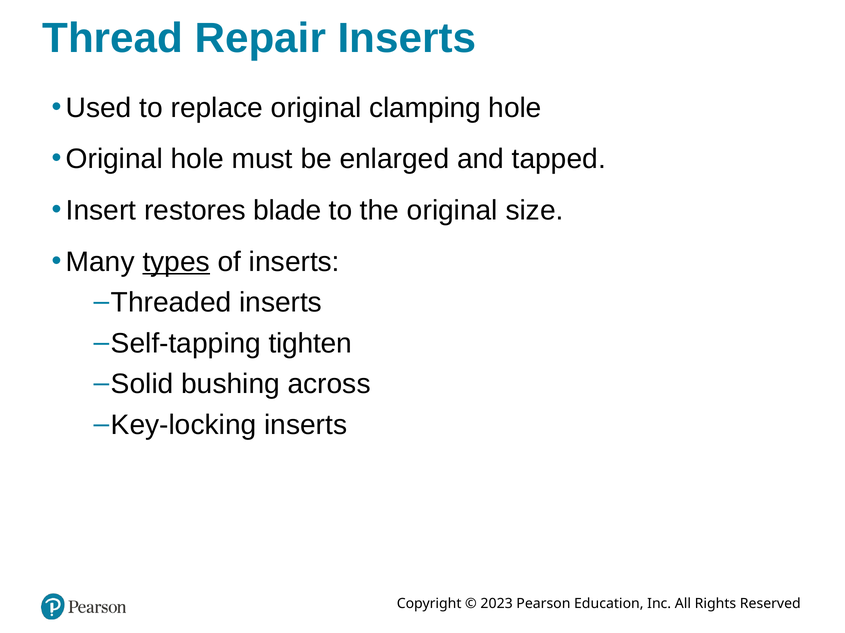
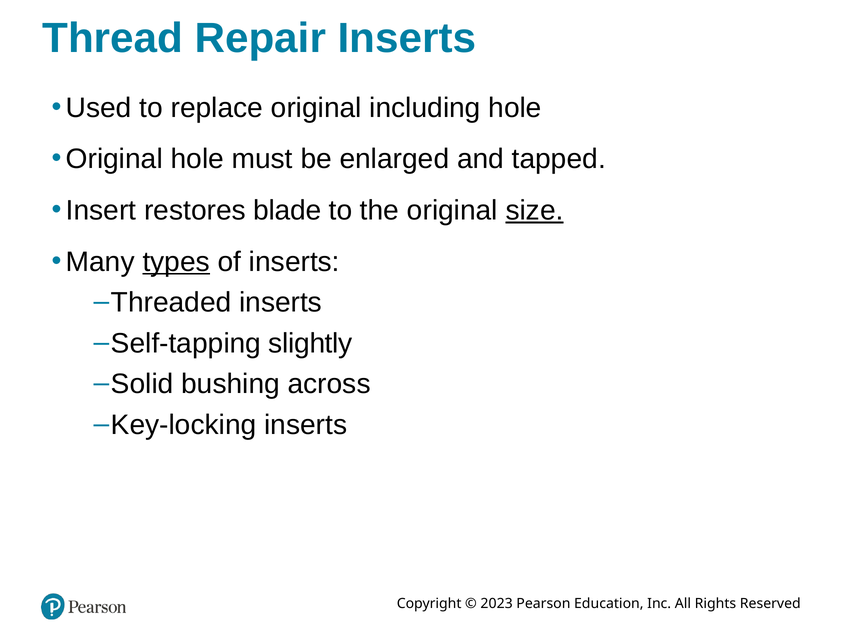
clamping: clamping -> including
size underline: none -> present
tighten: tighten -> slightly
